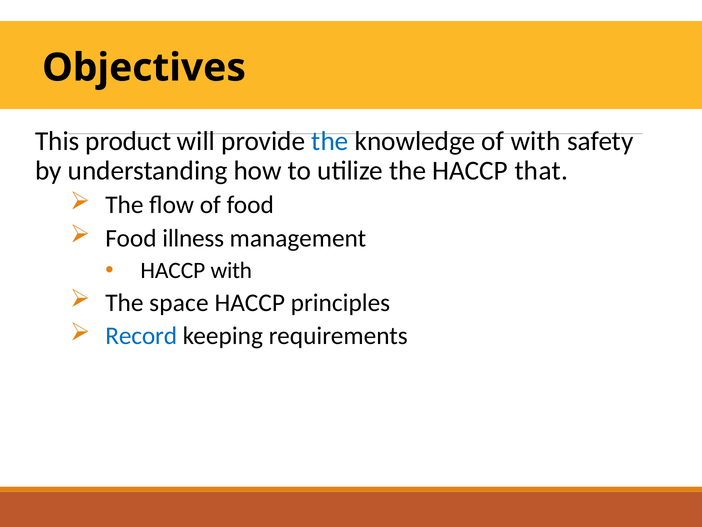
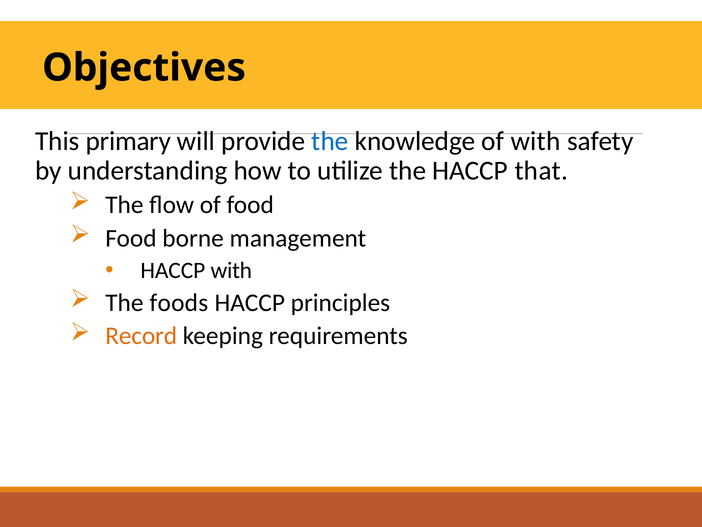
product: product -> primary
illness: illness -> borne
space: space -> foods
Record colour: blue -> orange
